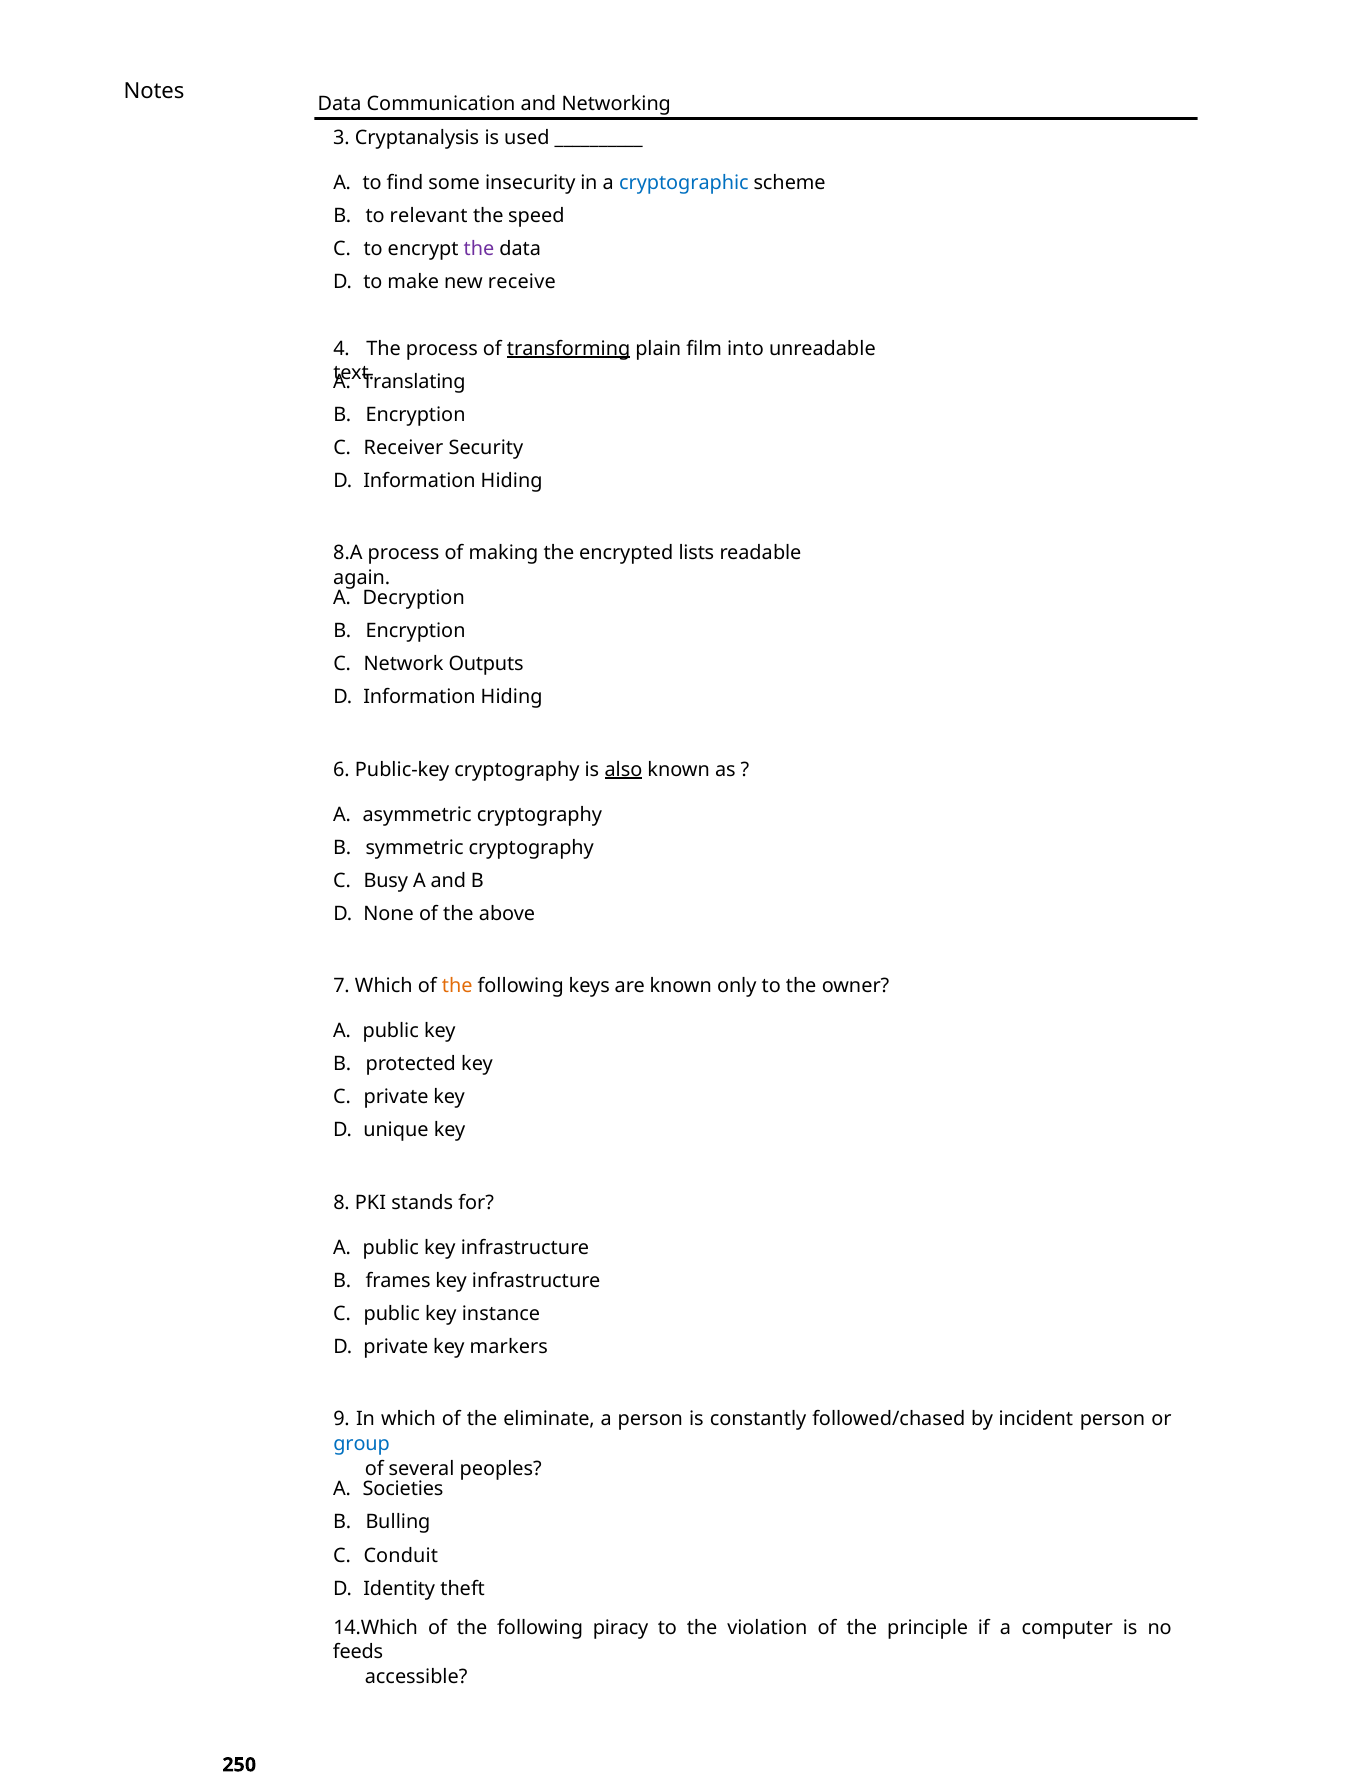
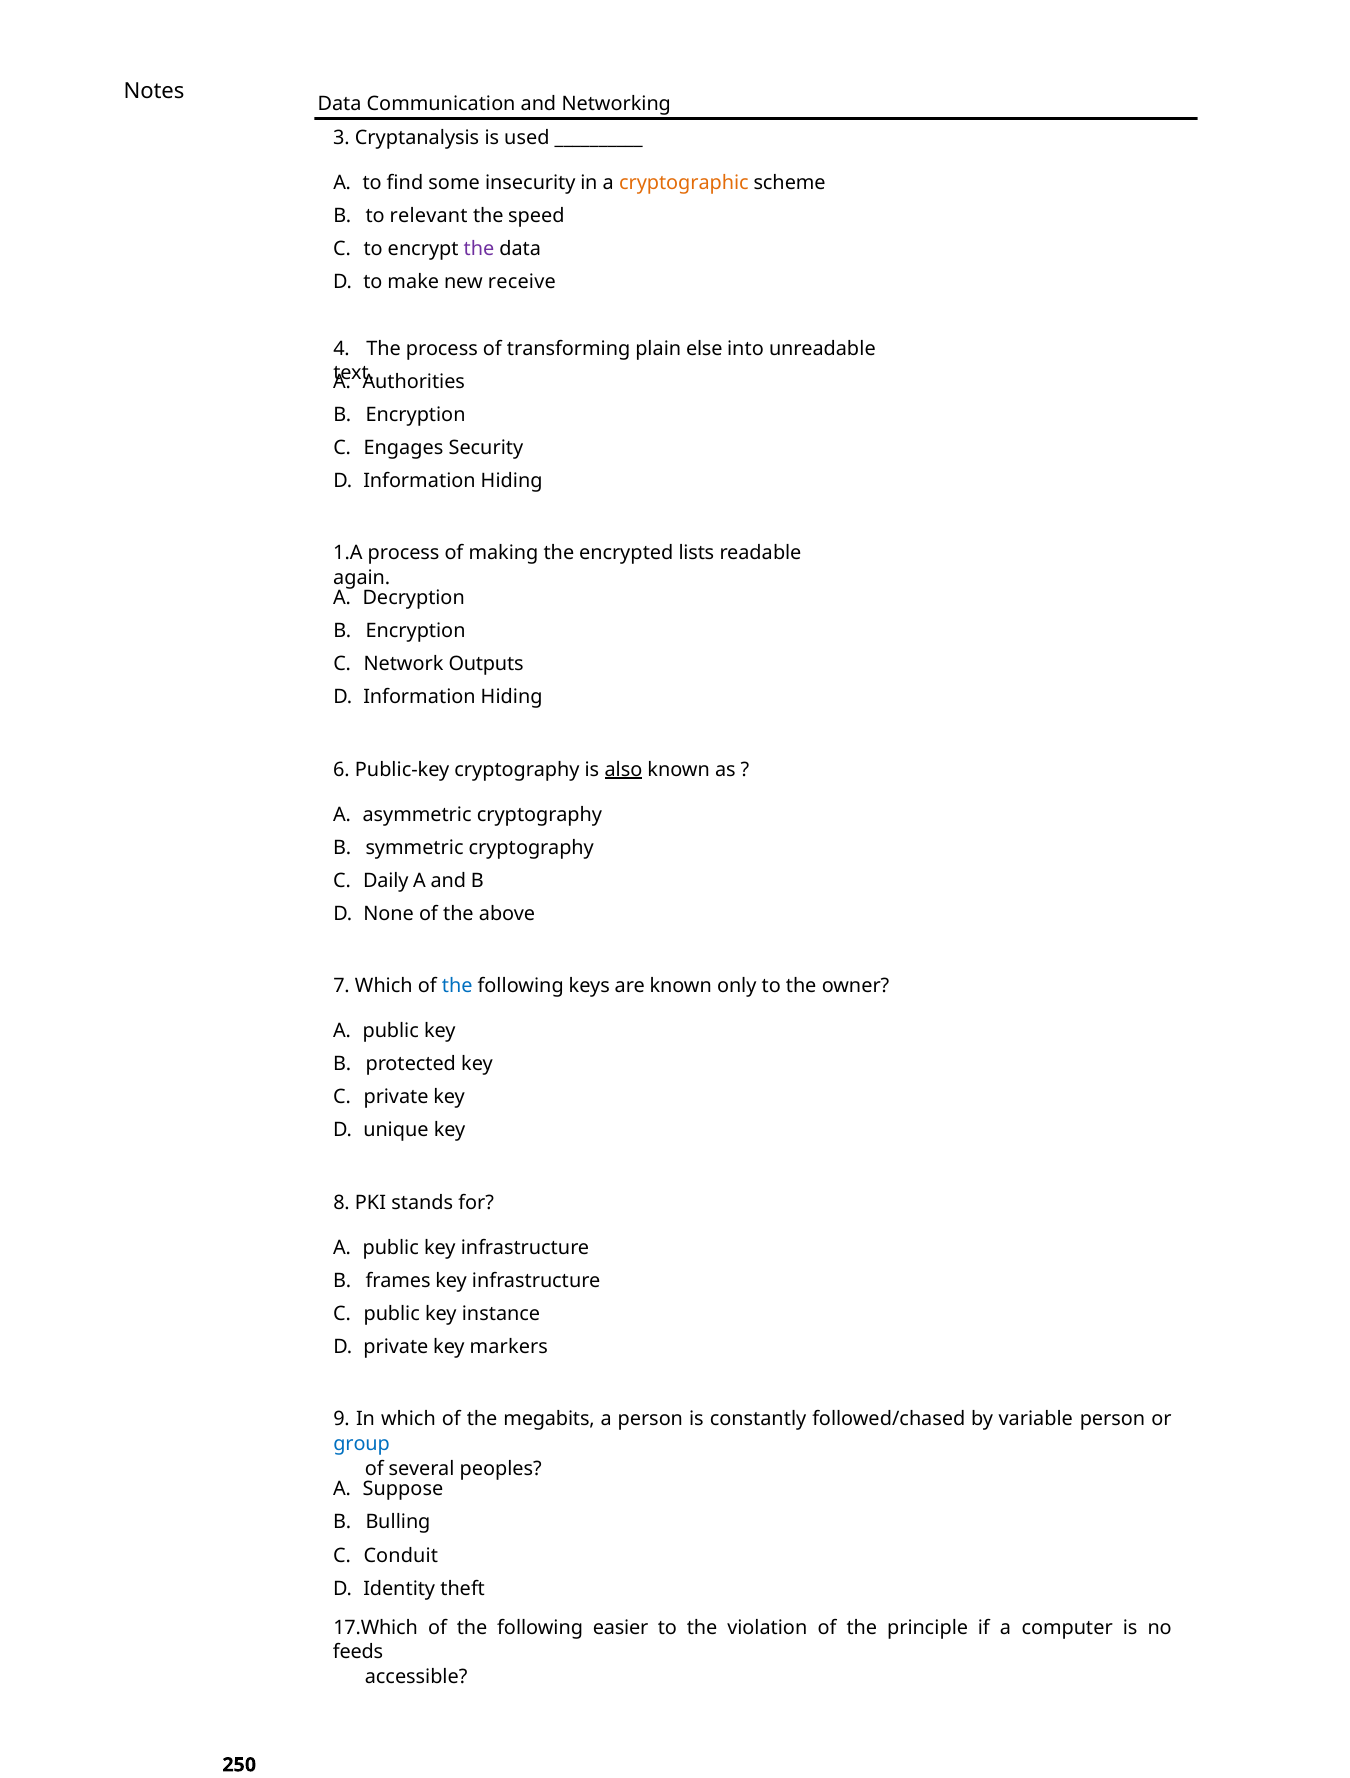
cryptographic colour: blue -> orange
transforming underline: present -> none
film: film -> else
Translating: Translating -> Authorities
Receiver: Receiver -> Engages
8.A: 8.A -> 1.A
Busy: Busy -> Daily
the at (457, 986) colour: orange -> blue
eliminate: eliminate -> megabits
incident: incident -> variable
Societies: Societies -> Suppose
14.Which: 14.Which -> 17.Which
piracy: piracy -> easier
